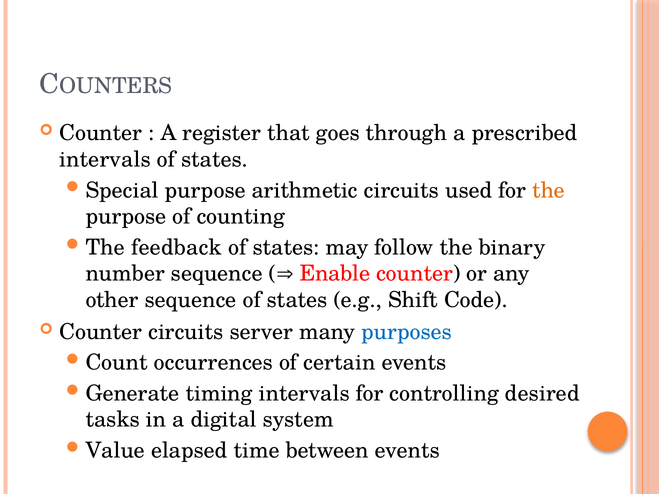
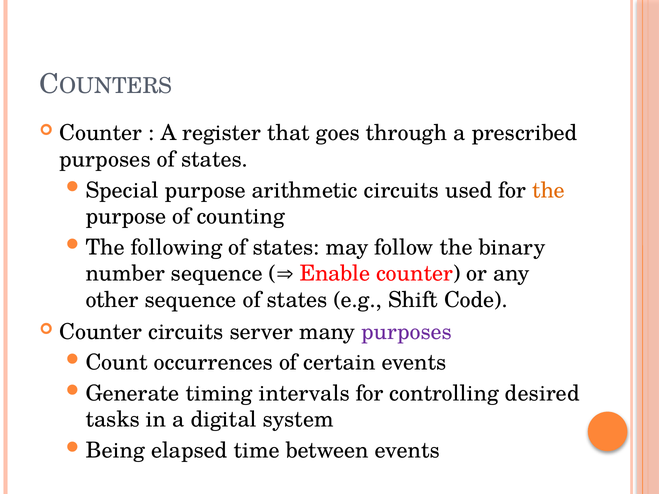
intervals at (105, 160): intervals -> purposes
feedback: feedback -> following
purposes at (407, 332) colour: blue -> purple
Value: Value -> Being
